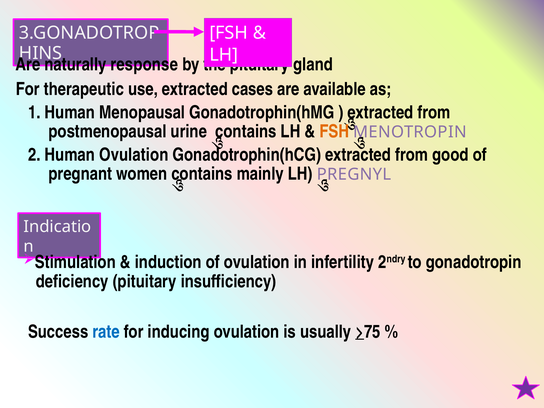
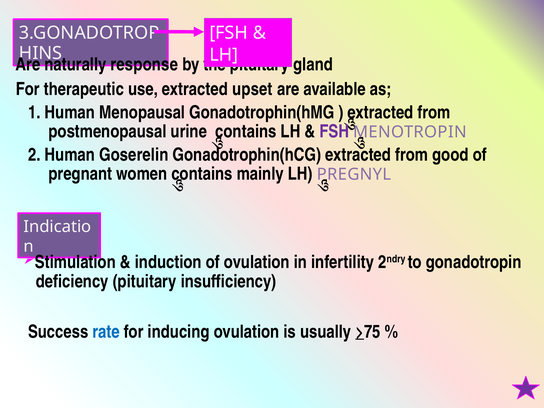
cases: cases -> upset
FSH at (334, 131) colour: orange -> purple
Human Ovulation: Ovulation -> Goserelin
